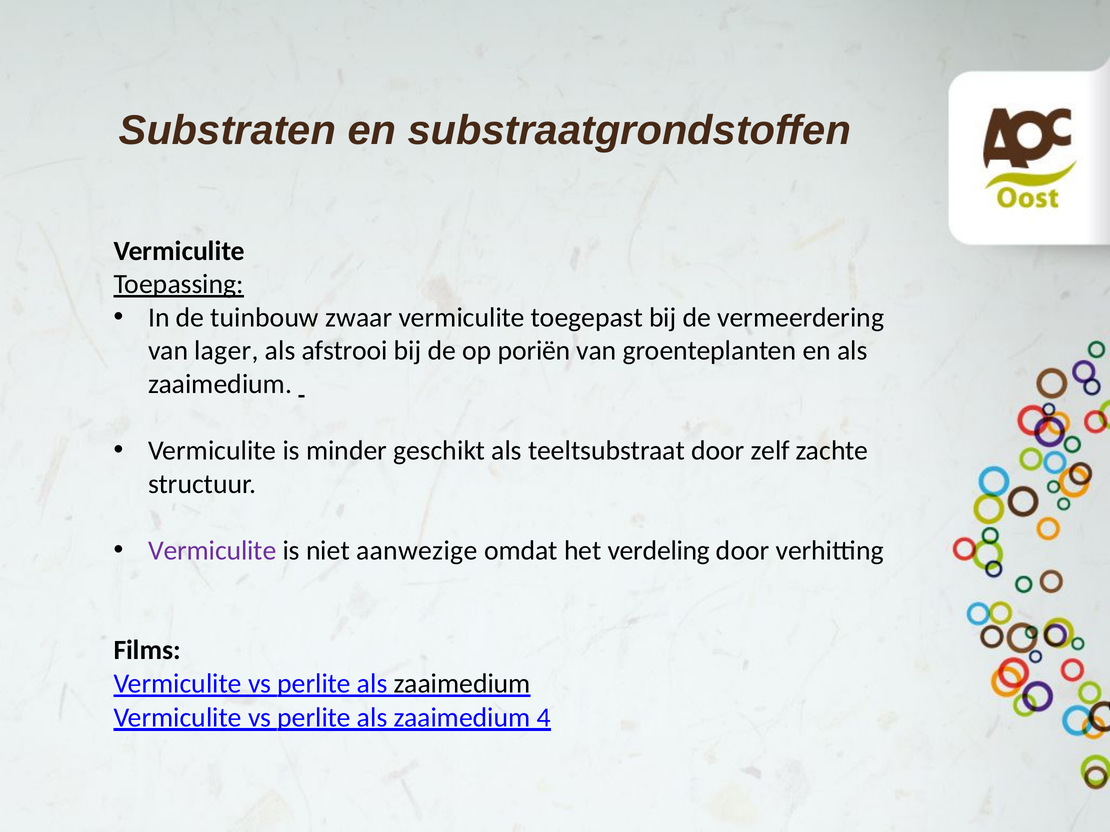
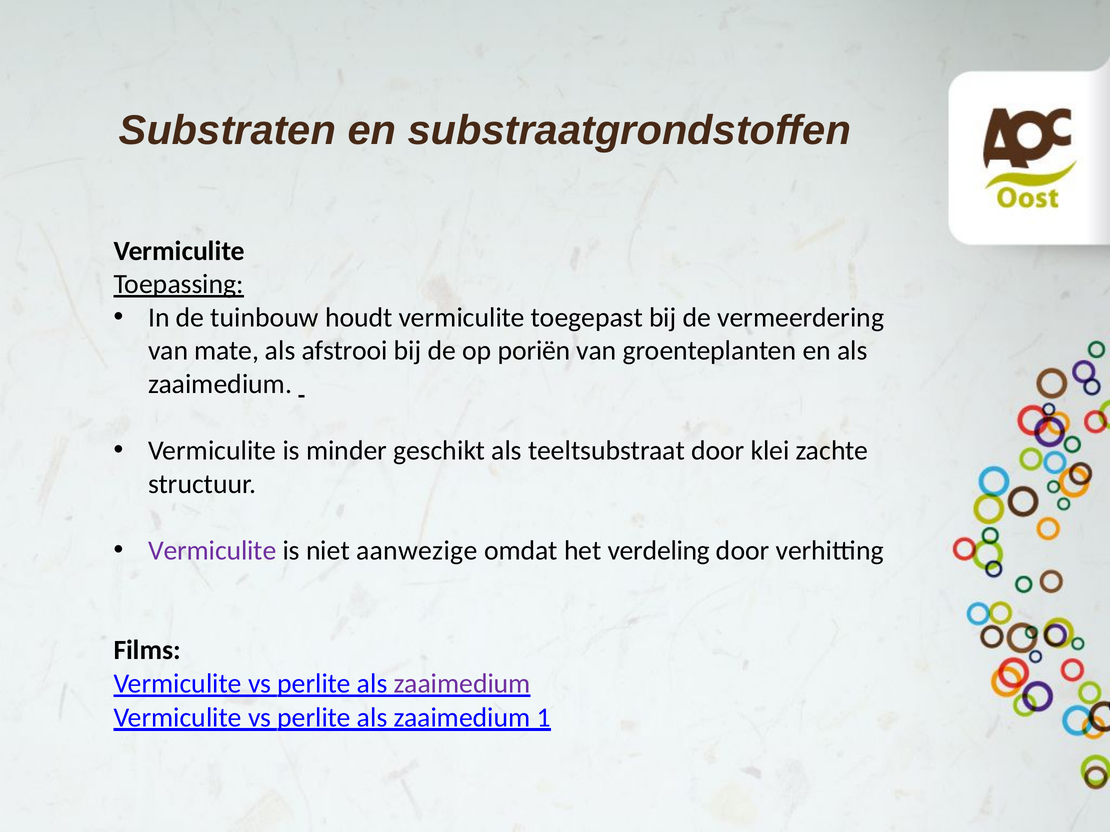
zwaar: zwaar -> houdt
lager: lager -> mate
zelf: zelf -> klei
zaaimedium at (462, 684) colour: black -> purple
4: 4 -> 1
